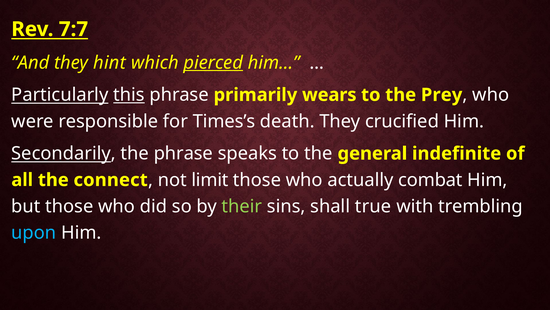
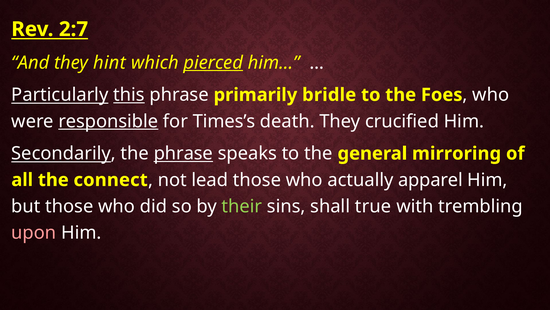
7:7: 7:7 -> 2:7
wears: wears -> bridle
Prey: Prey -> Foes
responsible underline: none -> present
phrase at (183, 153) underline: none -> present
indefinite: indefinite -> mirroring
limit: limit -> lead
combat: combat -> apparel
upon colour: light blue -> pink
